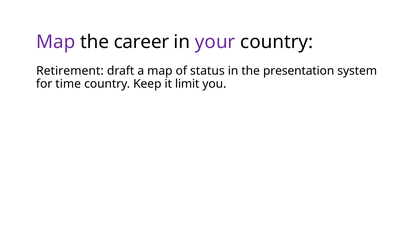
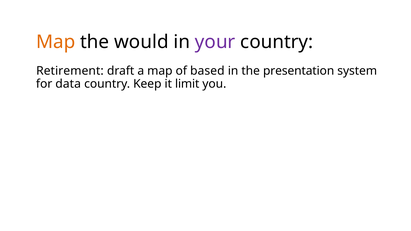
Map at (56, 42) colour: purple -> orange
career: career -> would
status: status -> based
time: time -> data
